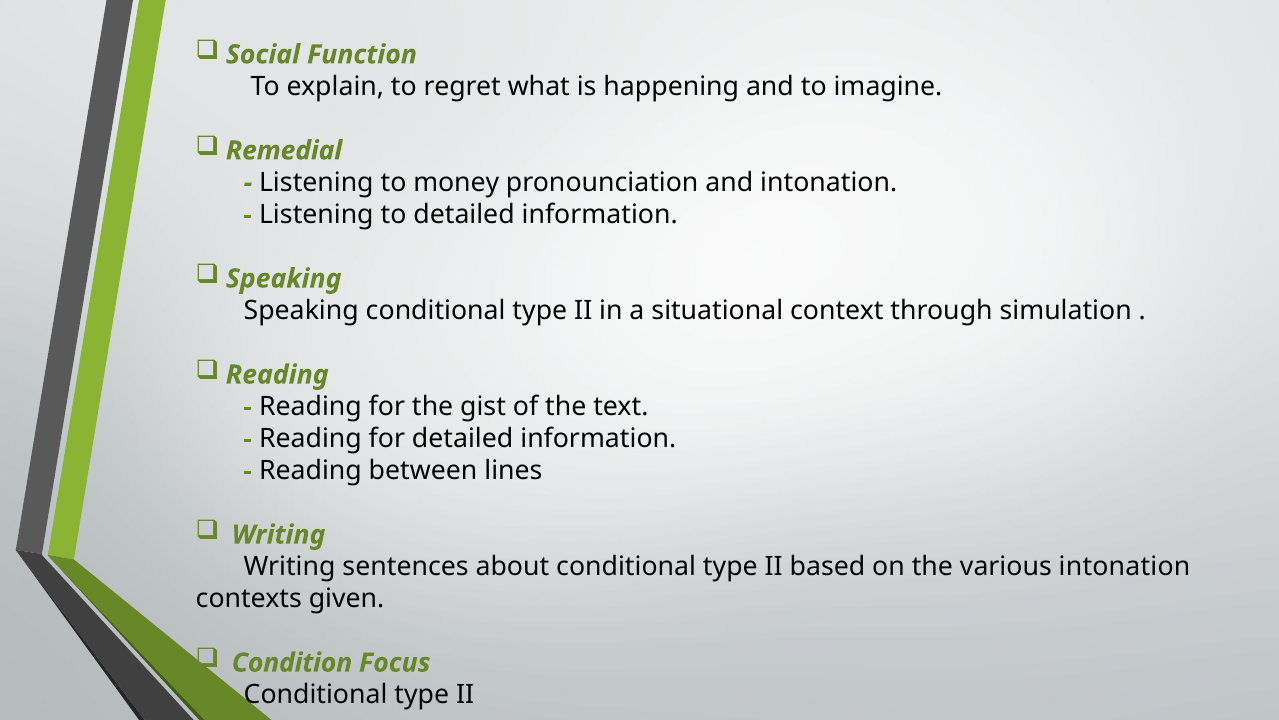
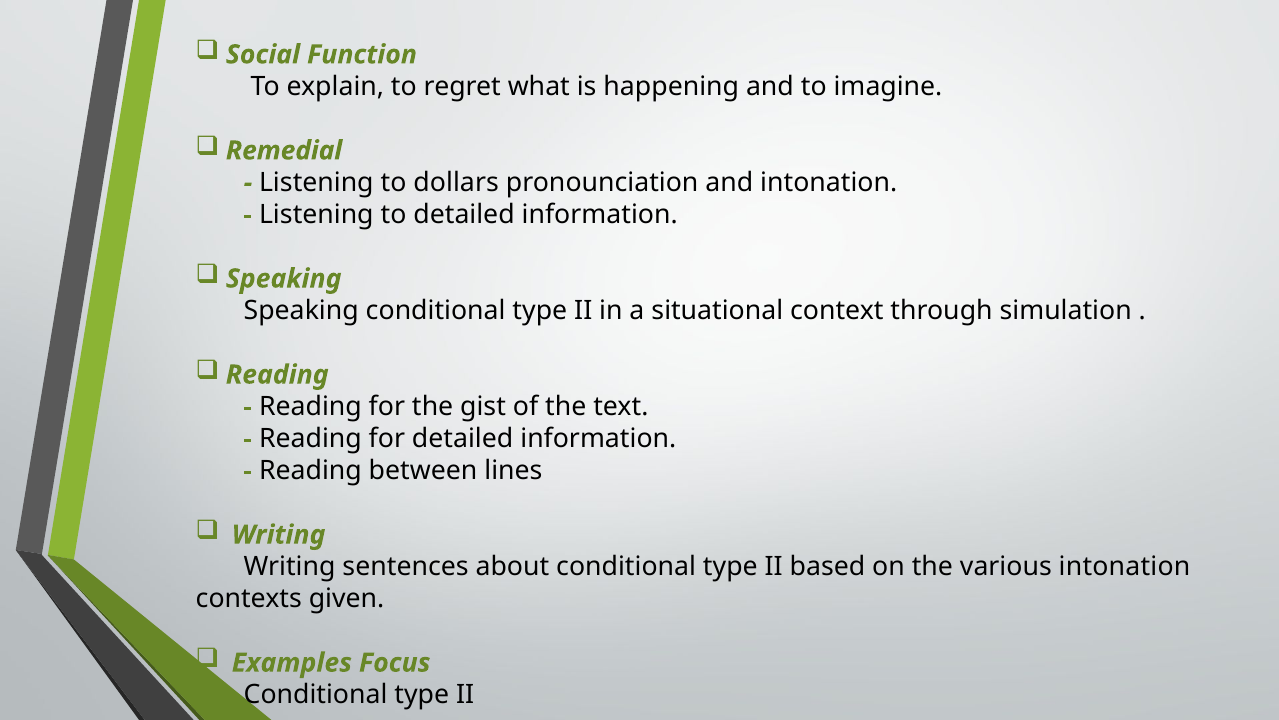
money: money -> dollars
Condition: Condition -> Examples
